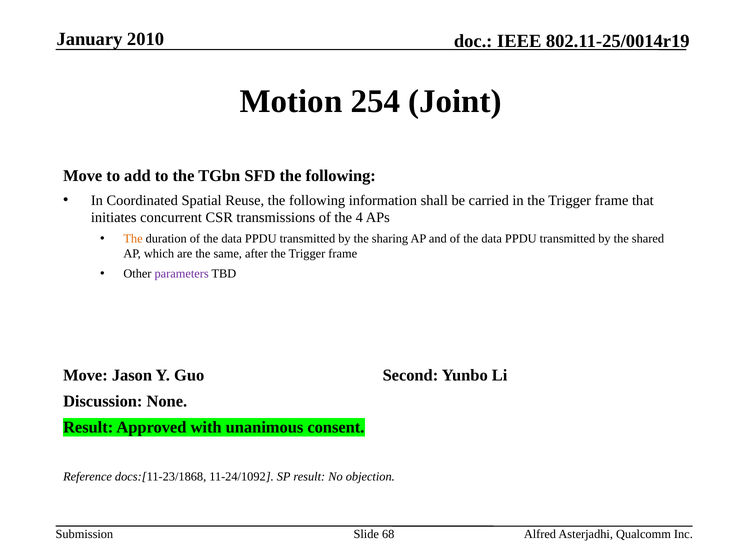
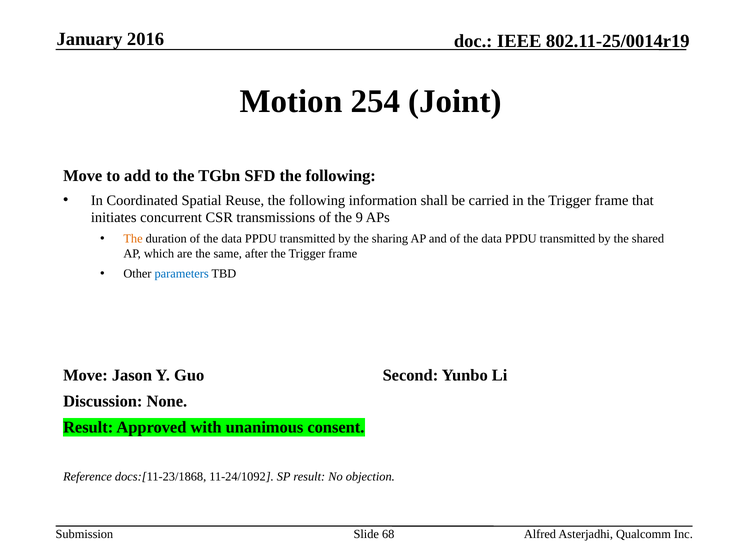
2010: 2010 -> 2016
4: 4 -> 9
parameters colour: purple -> blue
